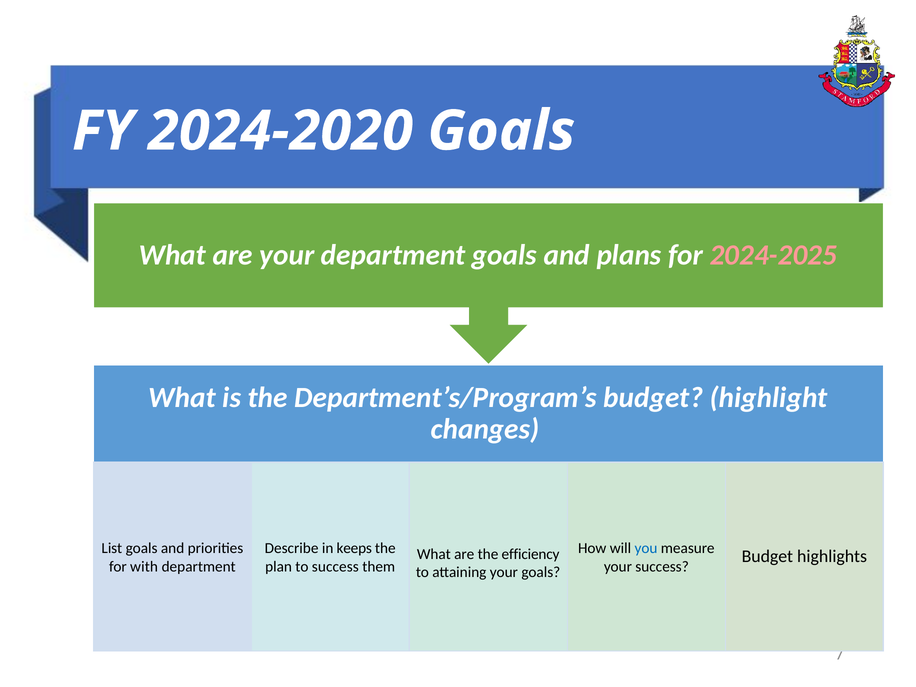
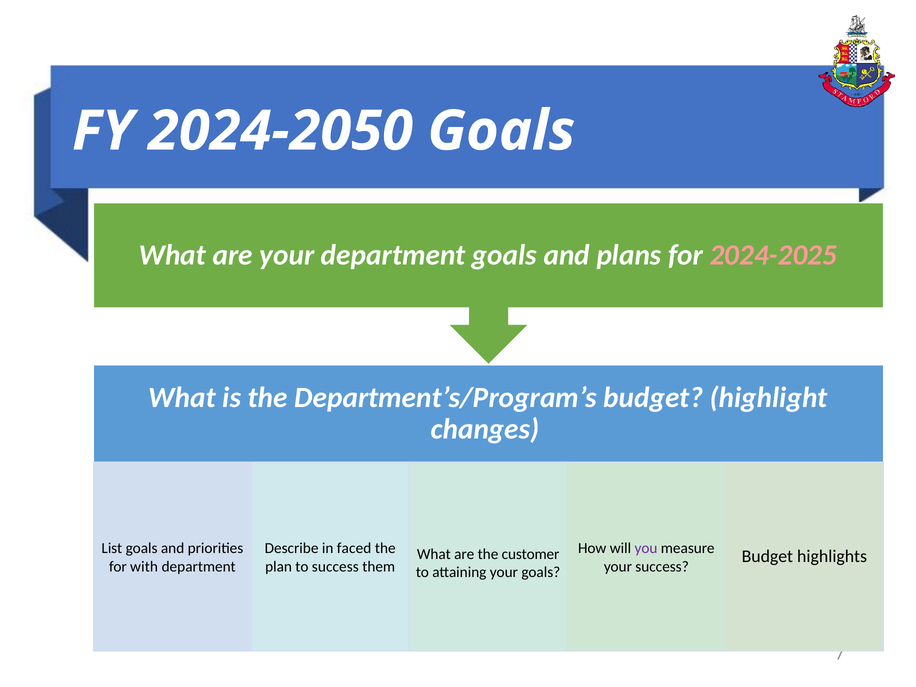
2024-2020: 2024-2020 -> 2024-2050
keeps: keeps -> faced
you colour: blue -> purple
efficiency: efficiency -> customer
